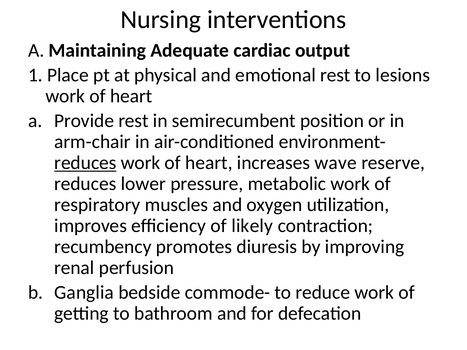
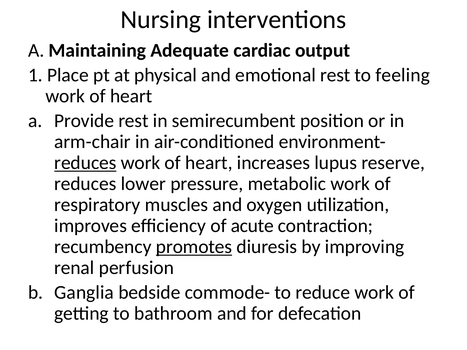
lesions: lesions -> feeling
wave: wave -> lupus
likely: likely -> acute
promotes underline: none -> present
